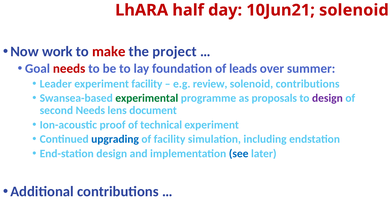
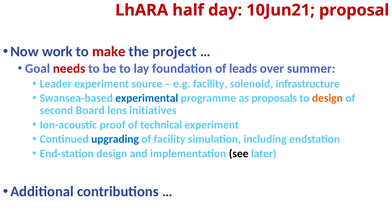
10Jun21 solenoid: solenoid -> proposal
experiment facility: facility -> source
e.g review: review -> facility
solenoid contributions: contributions -> infrastructure
experimental colour: green -> blue
design at (327, 98) colour: purple -> orange
second Needs: Needs -> Board
document: document -> initiatives
see colour: blue -> black
